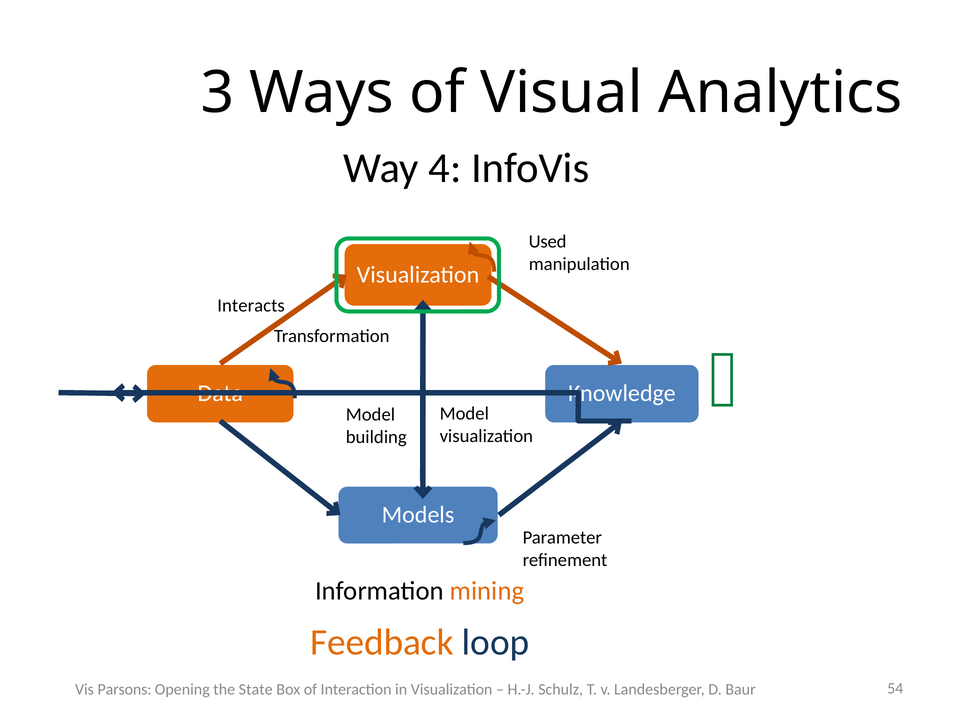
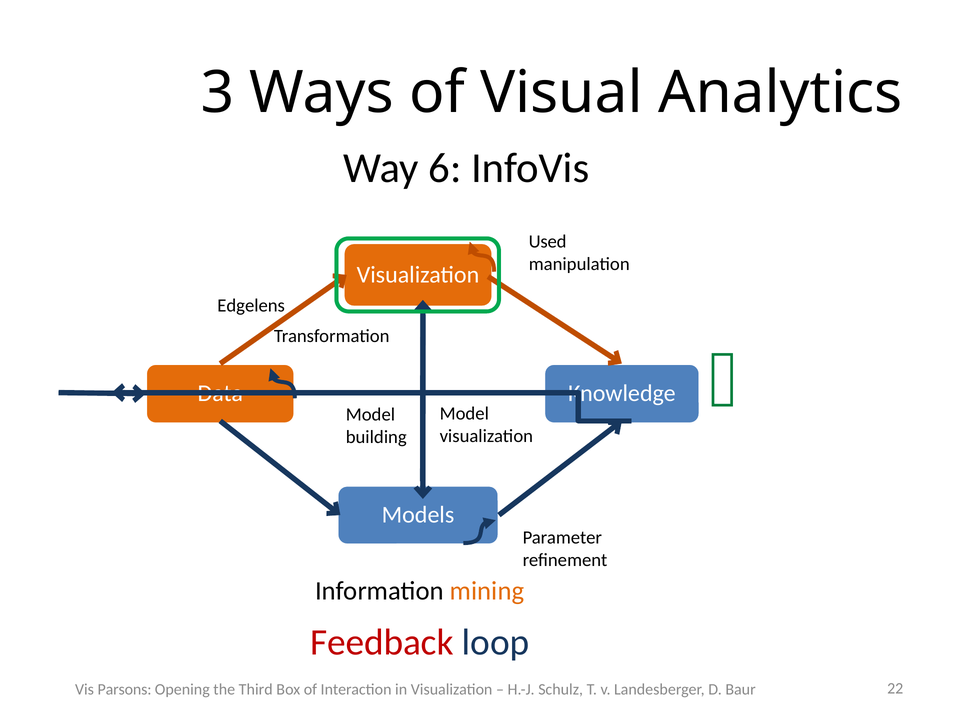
4: 4 -> 6
Interacts: Interacts -> Edgelens
Feedback colour: orange -> red
State: State -> Third
54: 54 -> 22
